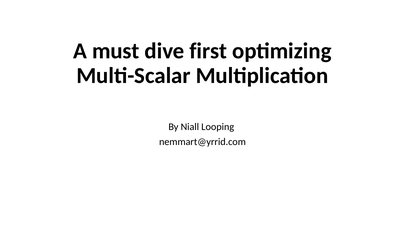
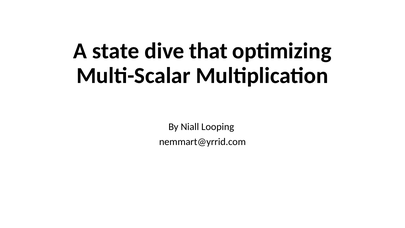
must: must -> state
first: first -> that
